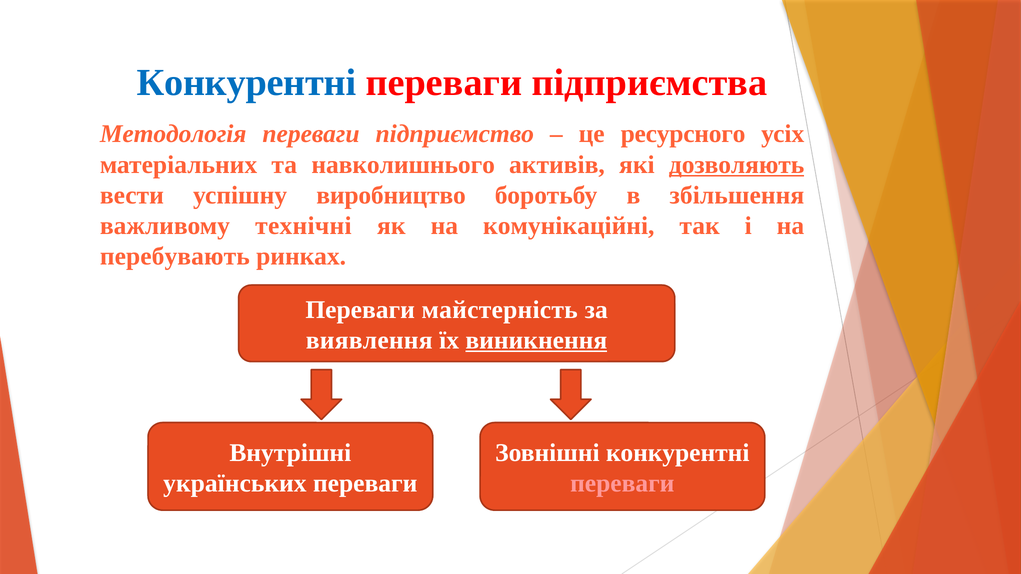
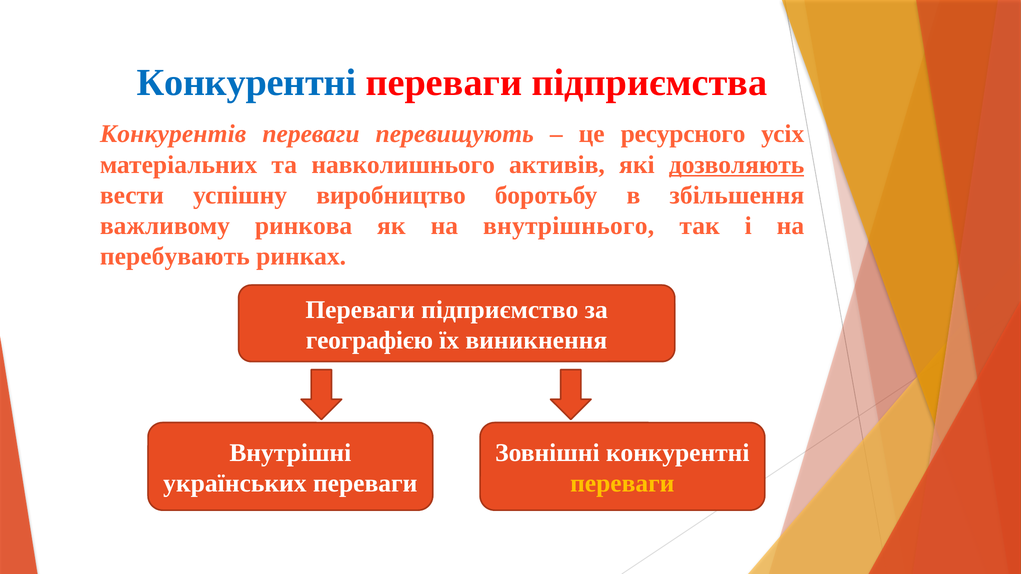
Методологія: Методологія -> Конкурентів
підприємство: підприємство -> перевищують
технічні: технічні -> ринкова
комунікаційні: комунікаційні -> внутрішнього
майстерність: майстерність -> підприємство
виявлення: виявлення -> географією
виникнення underline: present -> none
переваги at (622, 484) colour: pink -> yellow
